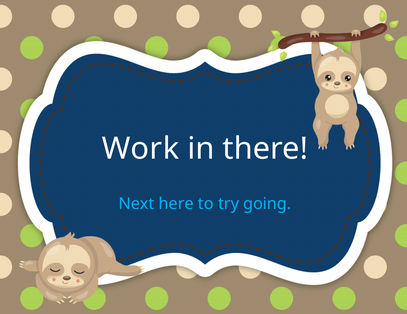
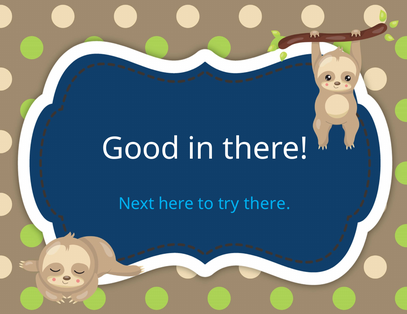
Work: Work -> Good
try going: going -> there
